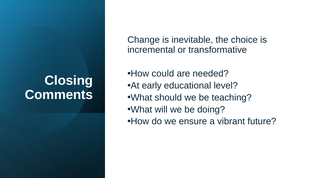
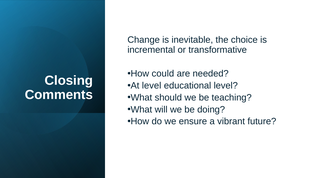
At early: early -> level
